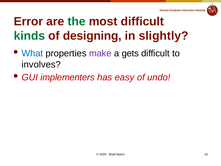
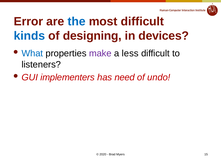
the colour: green -> blue
kinds colour: green -> blue
slightly: slightly -> devices
gets: gets -> less
involves: involves -> listeners
easy: easy -> need
